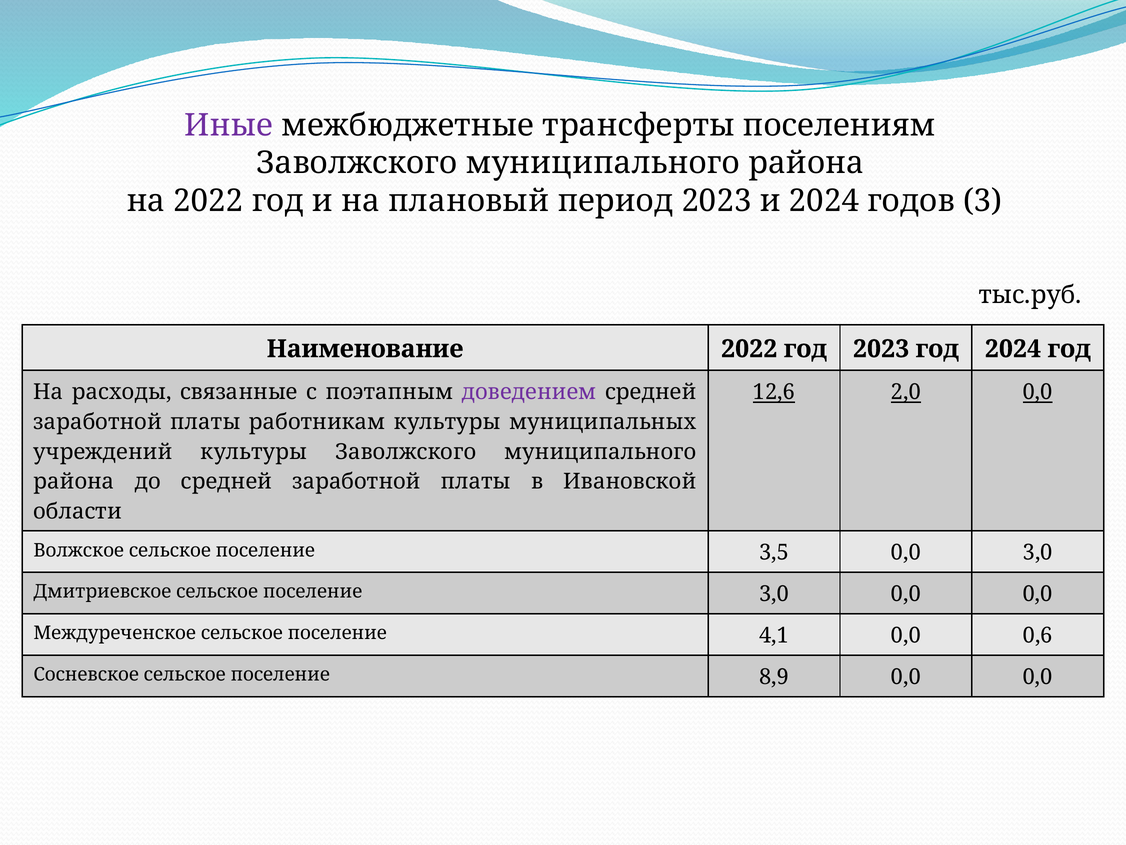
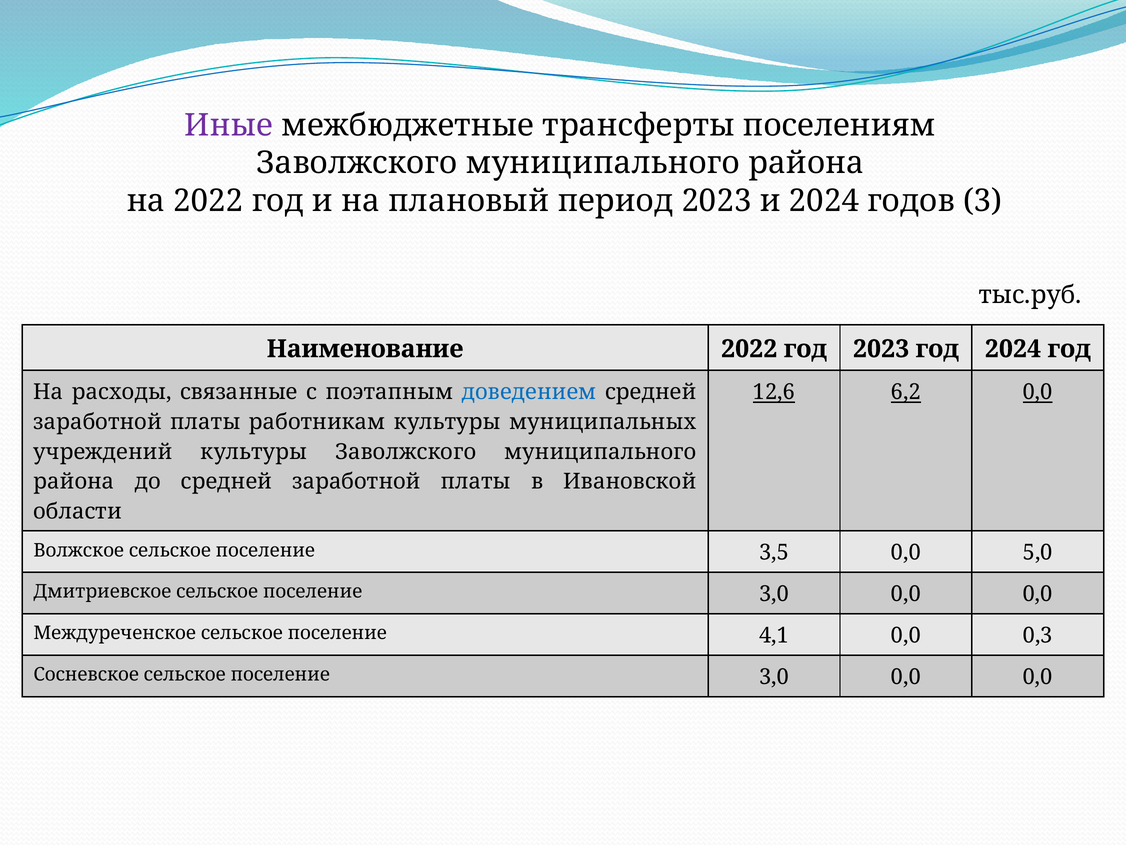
доведением colour: purple -> blue
2,0: 2,0 -> 6,2
0,0 3,0: 3,0 -> 5,0
0,6: 0,6 -> 0,3
Сосневское сельское поселение 8,9: 8,9 -> 3,0
